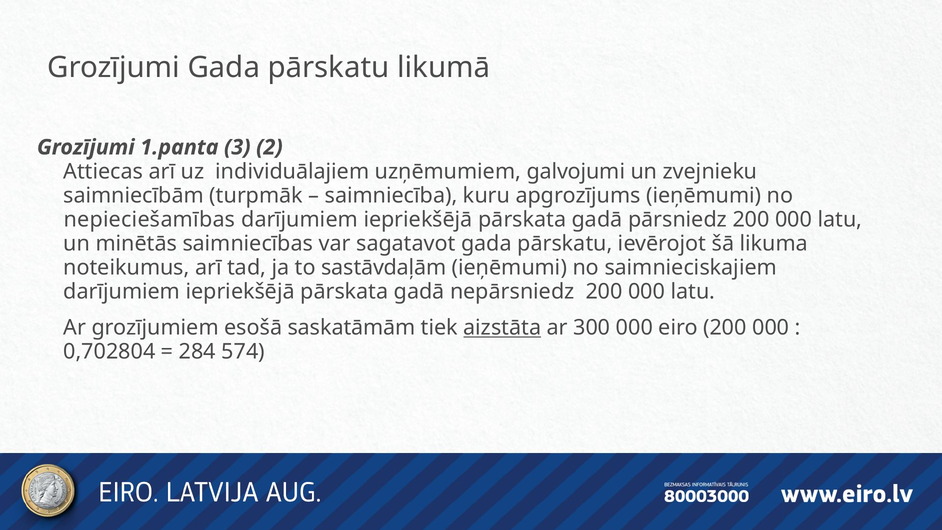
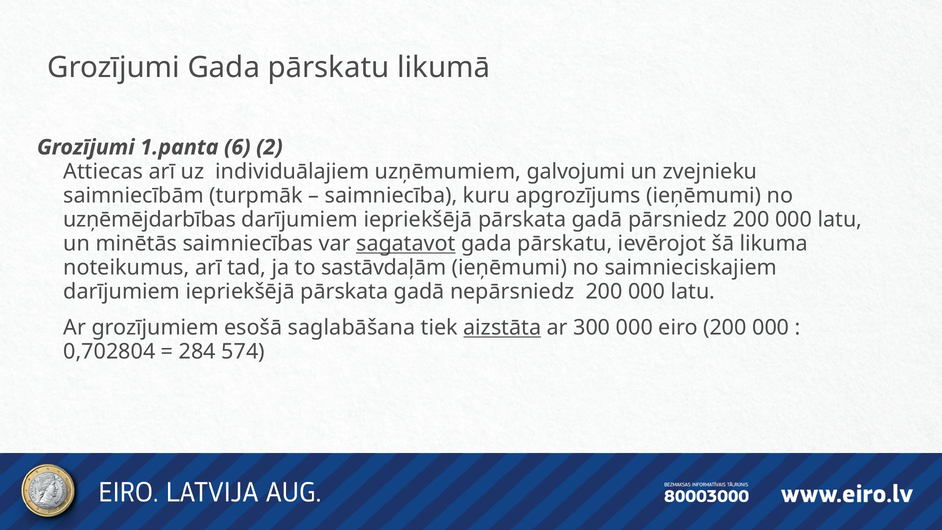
3: 3 -> 6
nepieciešamības: nepieciešamības -> uzņēmējdarbības
sagatavot underline: none -> present
saskatāmām: saskatāmām -> saglabāšana
